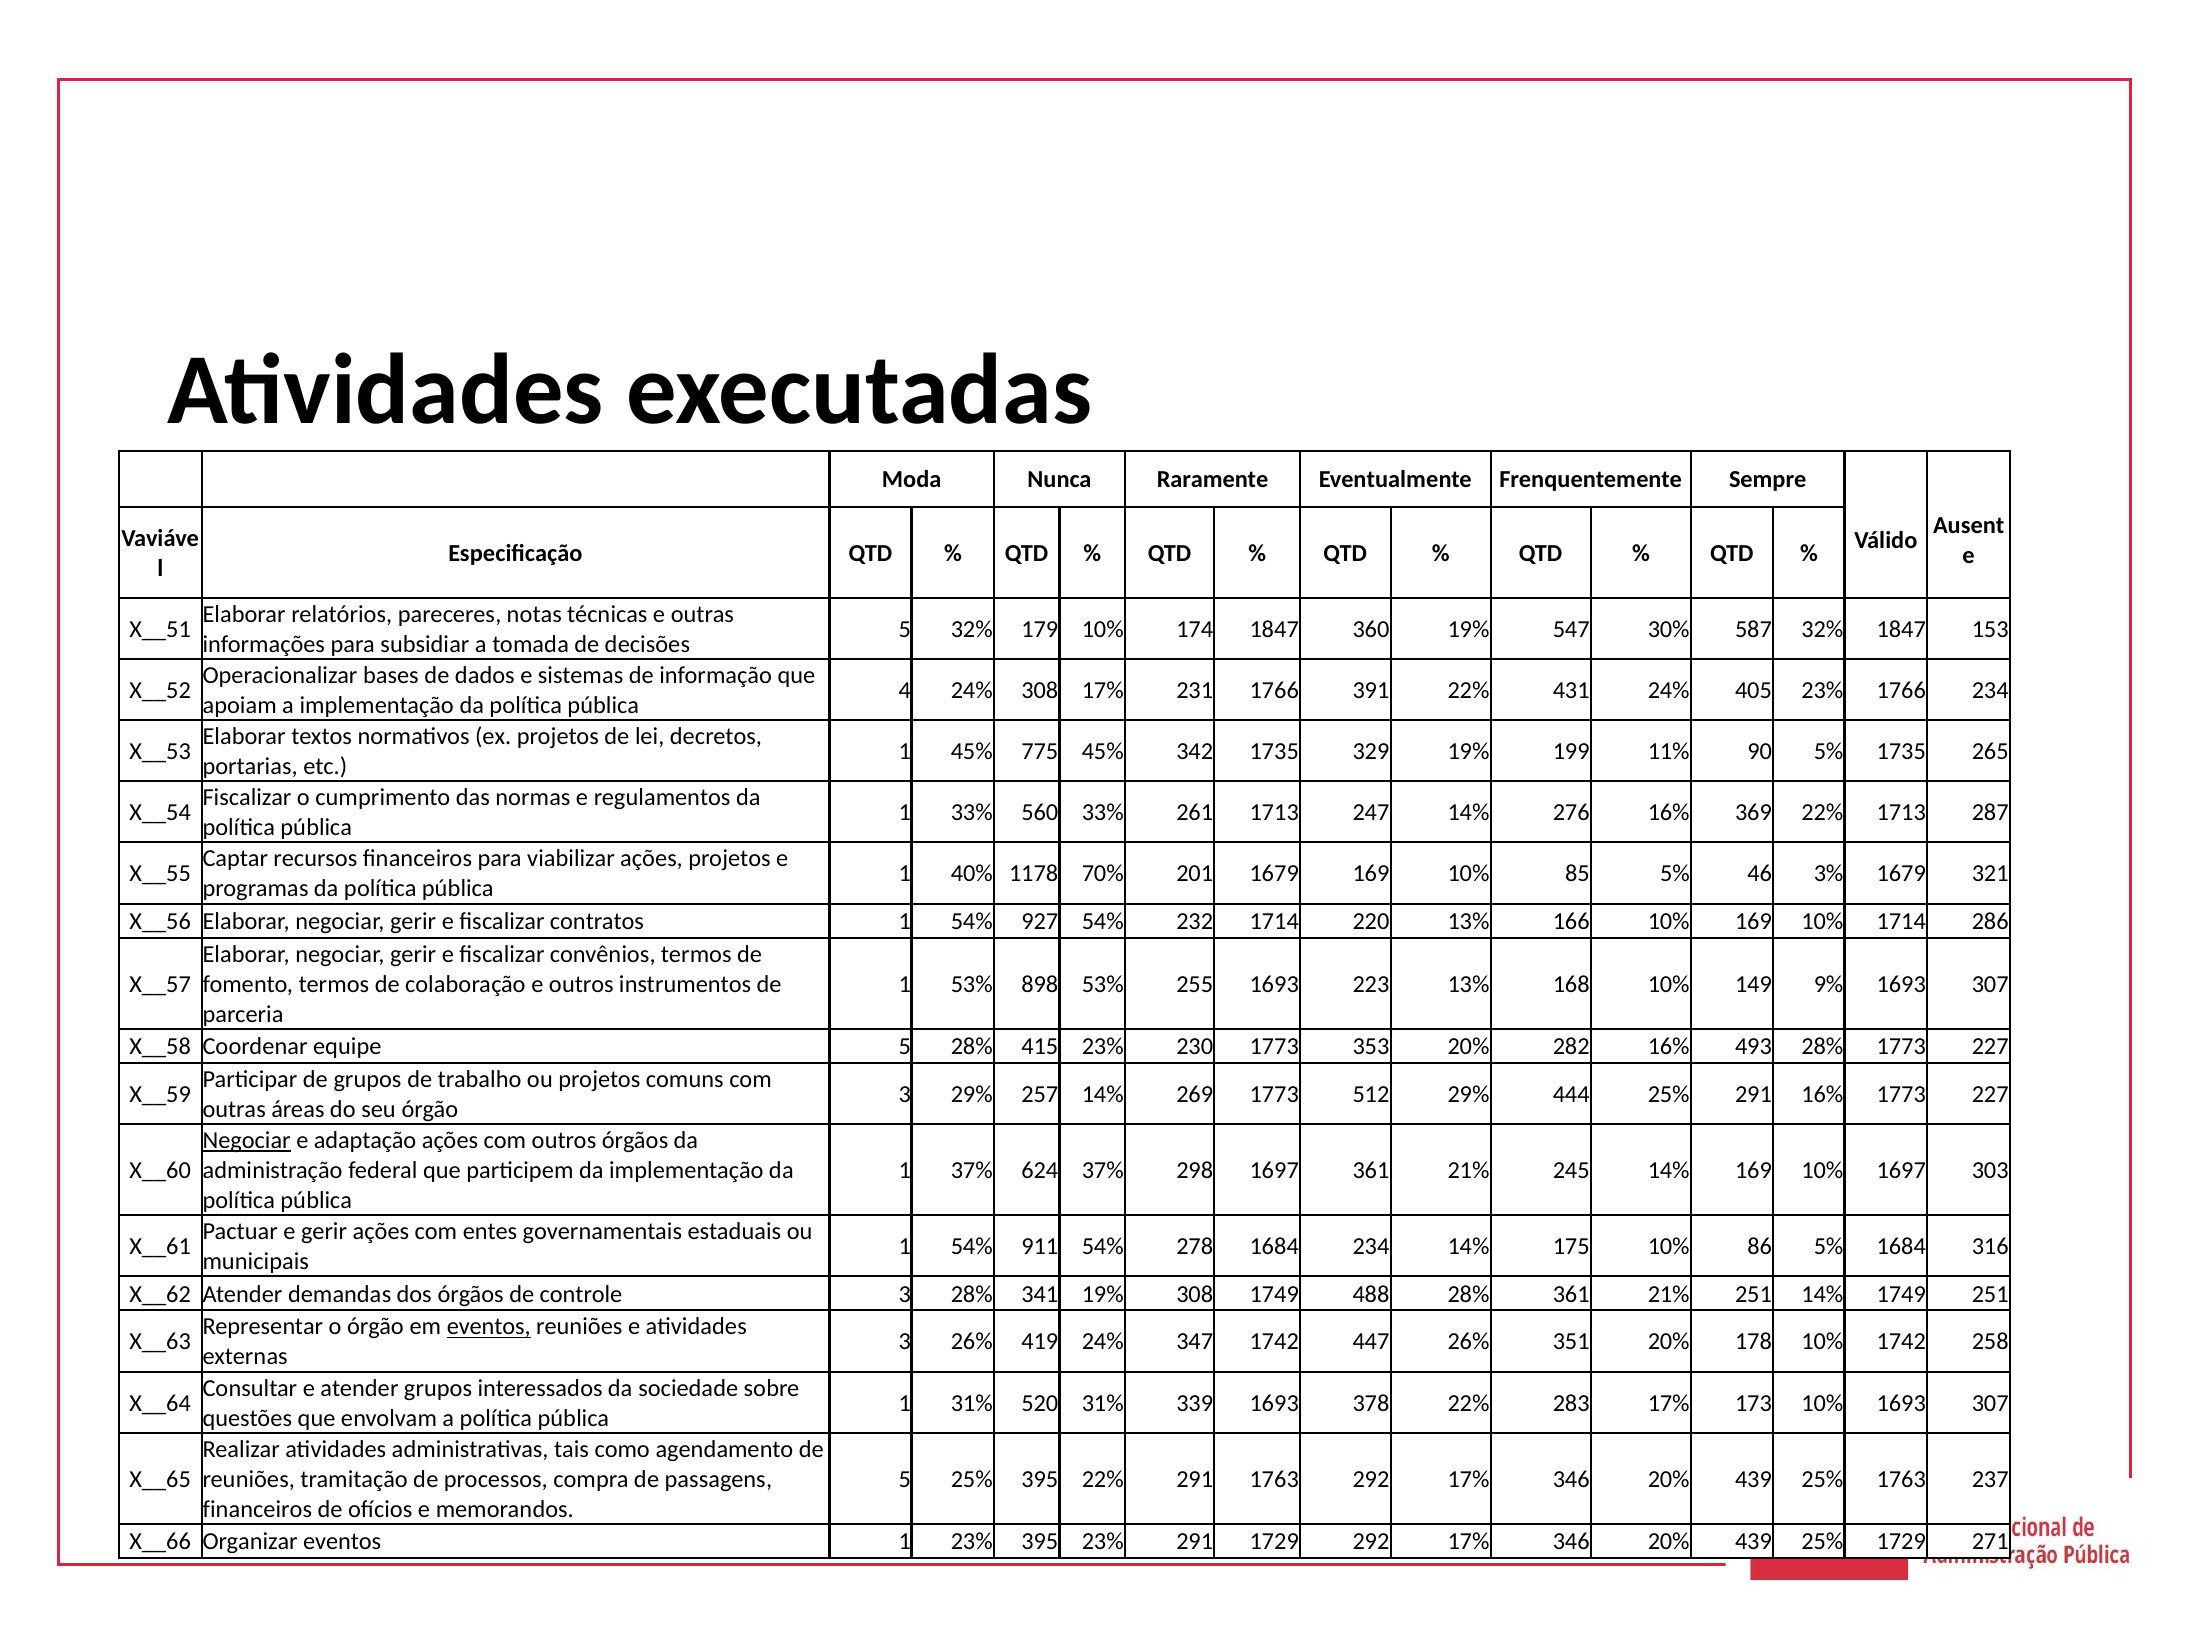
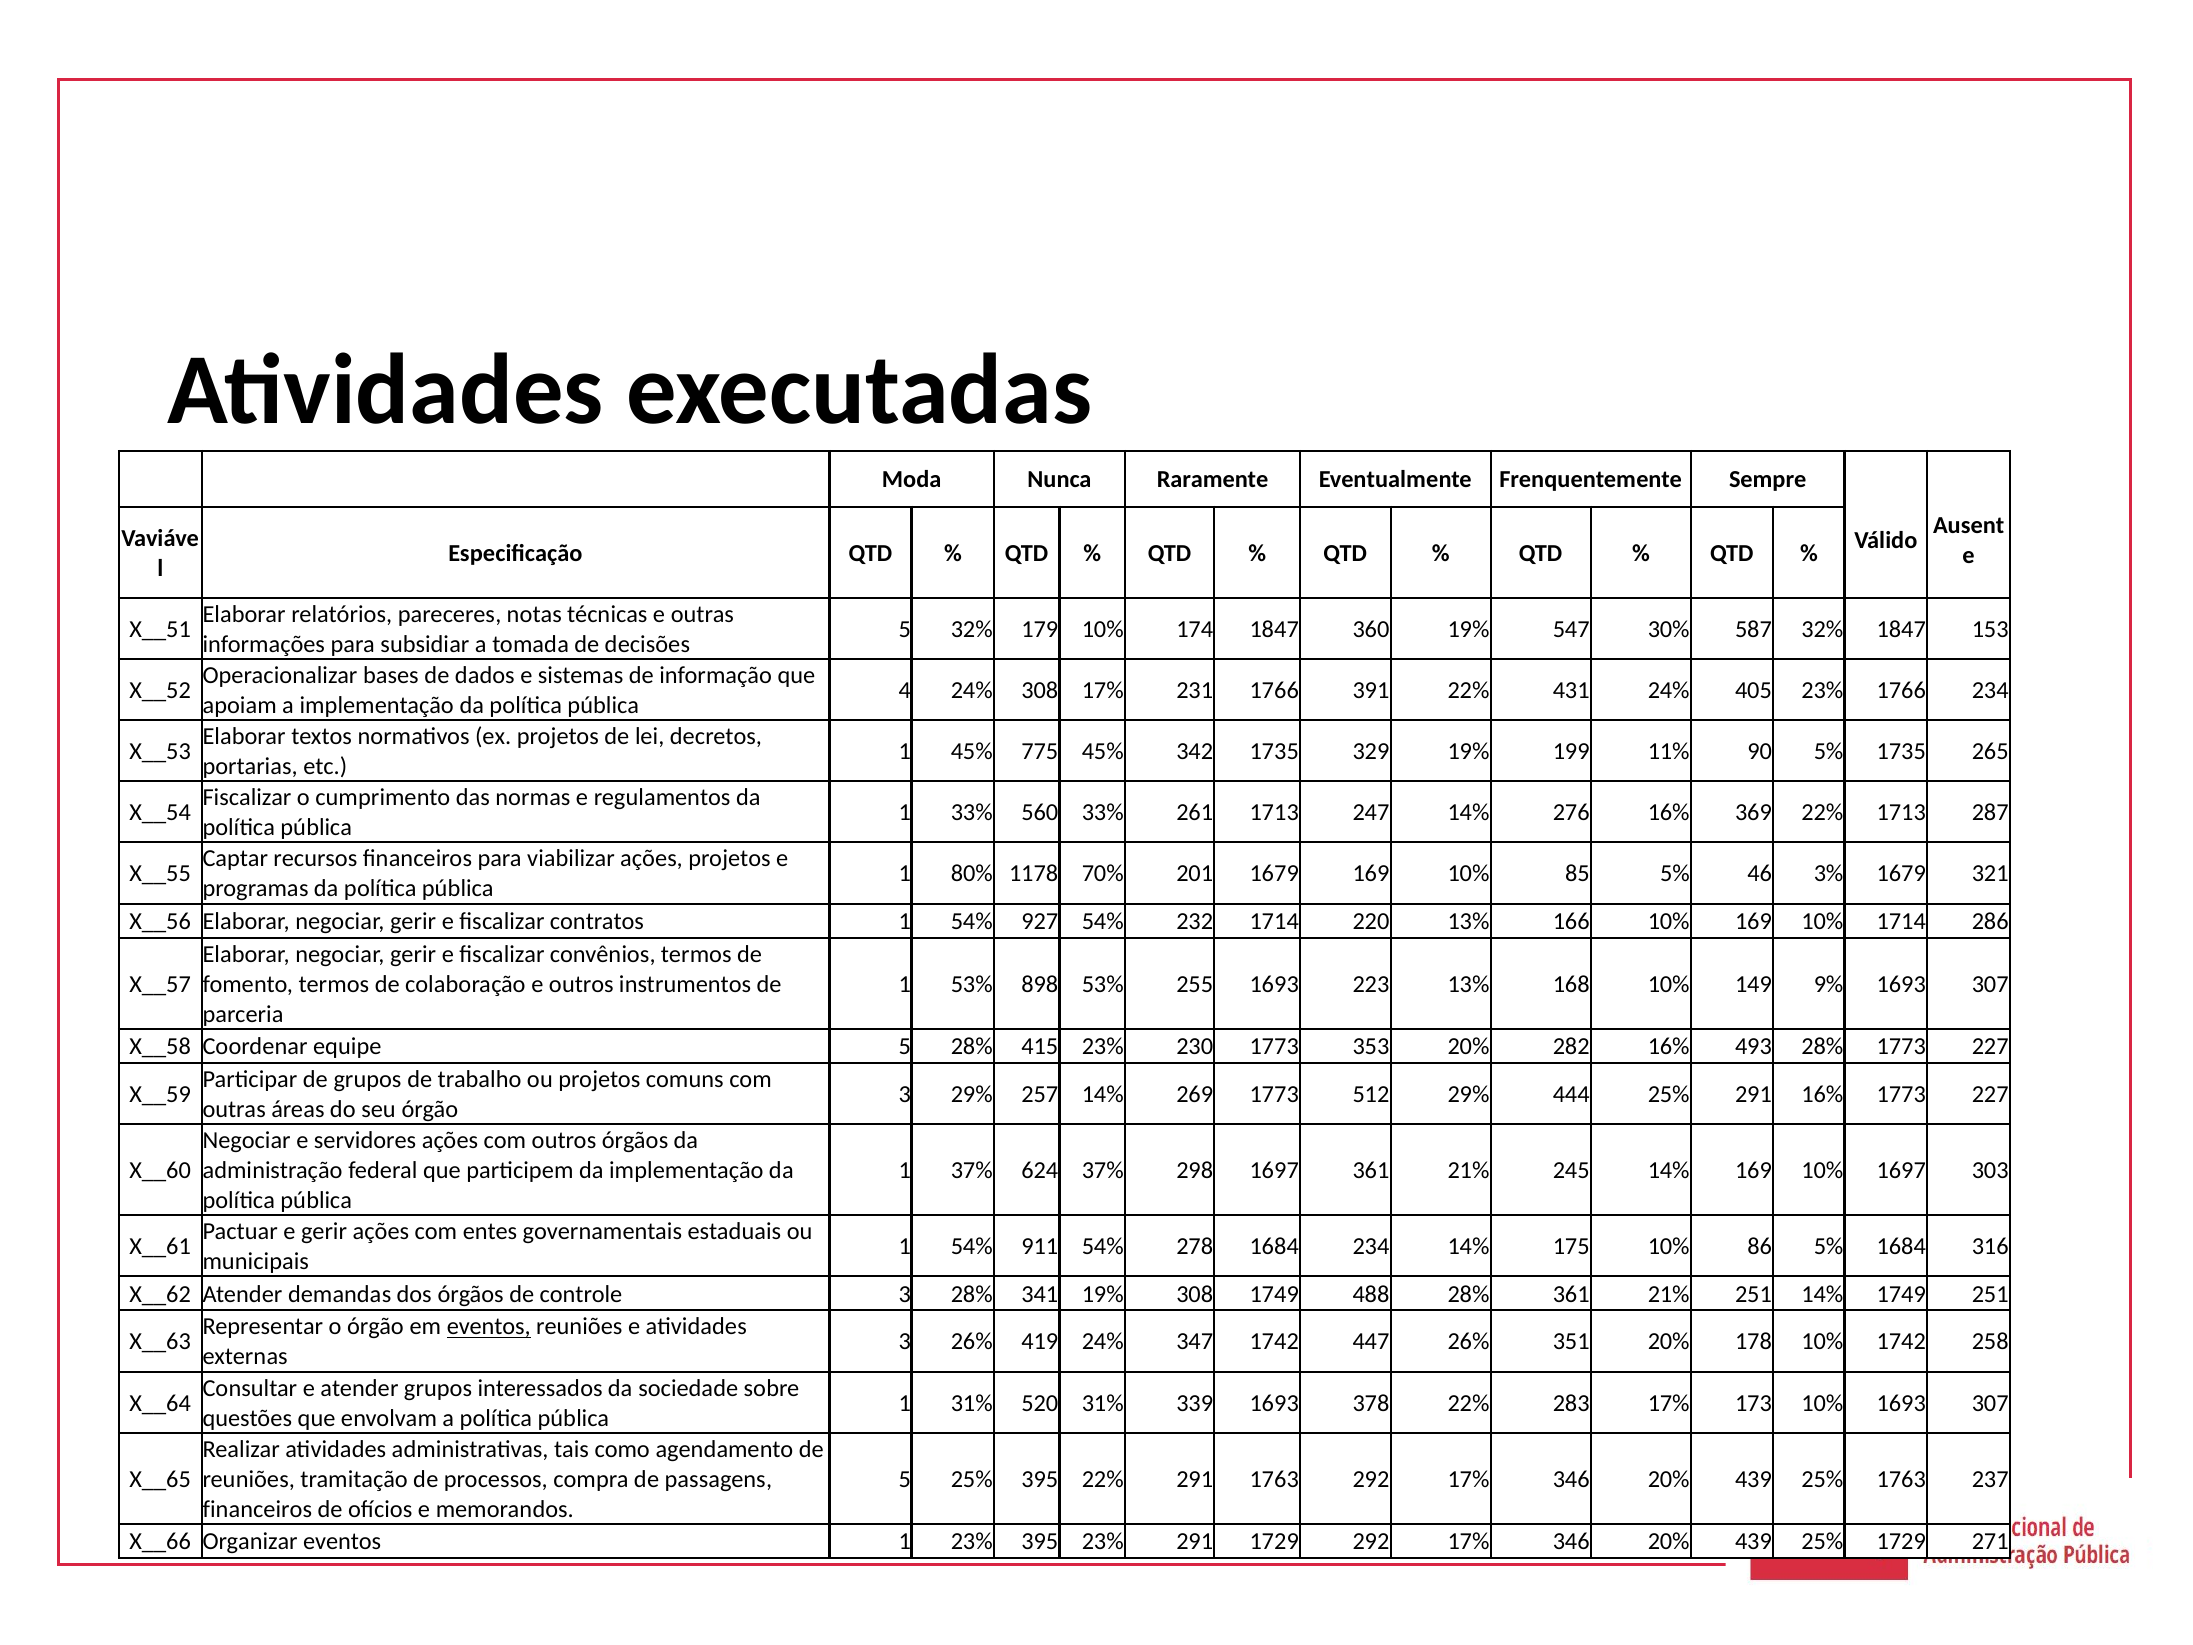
40%: 40% -> 80%
Negociar at (247, 1140) underline: present -> none
adaptação: adaptação -> servidores
